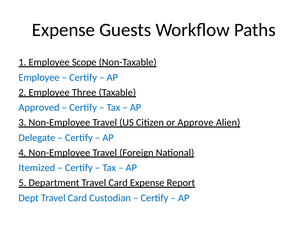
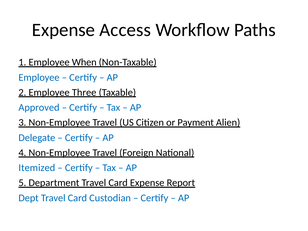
Guests: Guests -> Access
Scope: Scope -> When
Approve: Approve -> Payment
